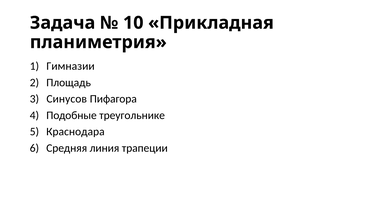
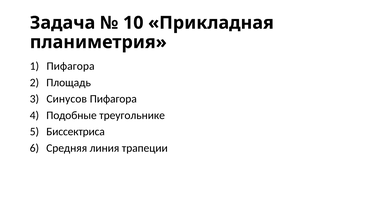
Гимназии at (71, 66): Гимназии -> Пифагора
Краснодара: Краснодара -> Биссектриса
